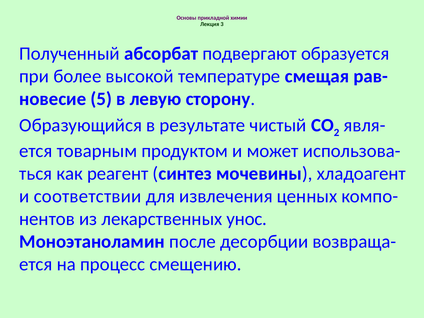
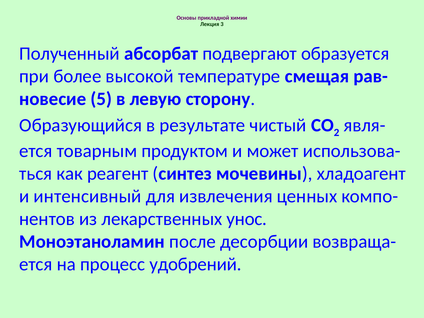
соответствии: соответствии -> интенсивный
смещению: смещению -> удобрений
